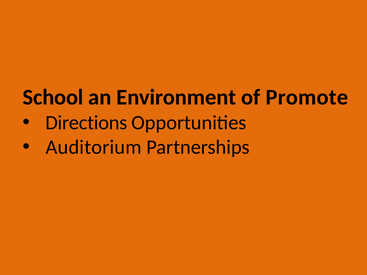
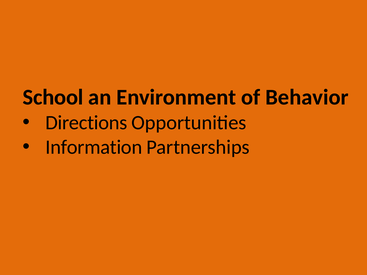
Promote: Promote -> Behavior
Auditorium: Auditorium -> Information
